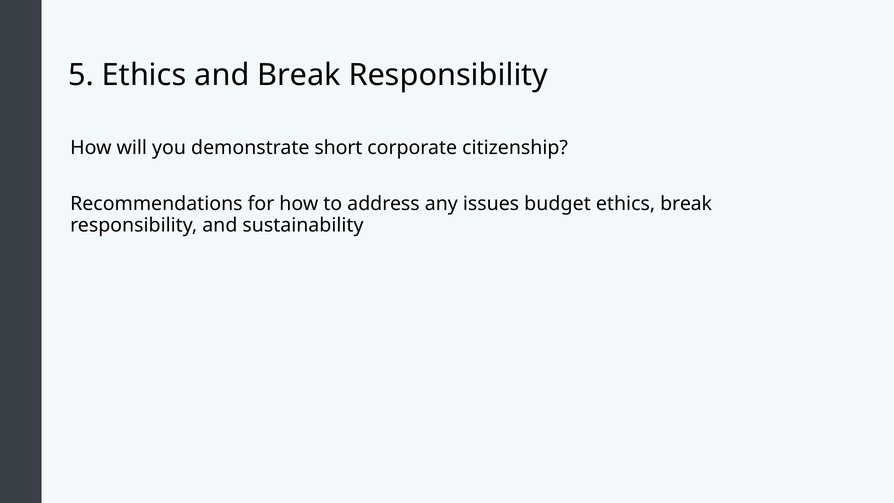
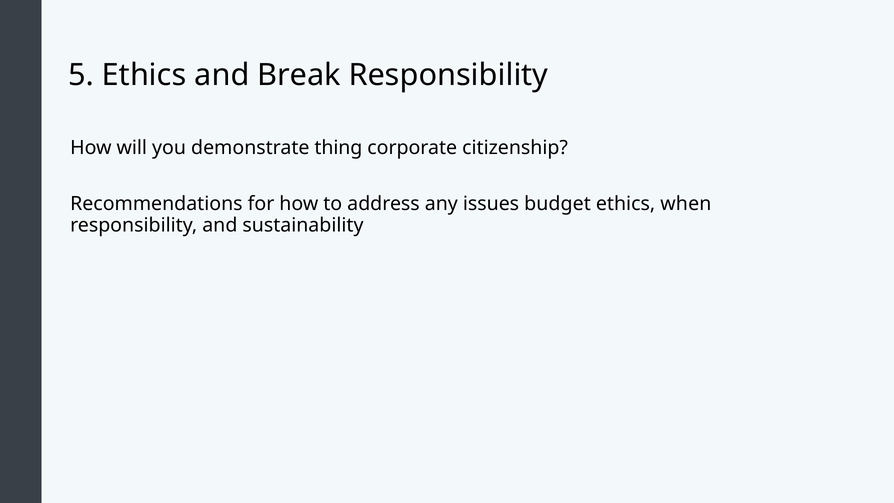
short: short -> thing
ethics break: break -> when
